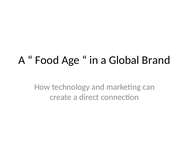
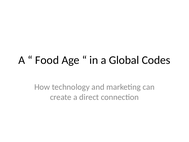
Brand: Brand -> Codes
